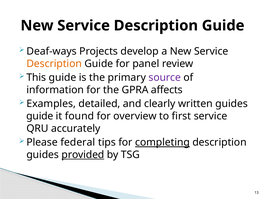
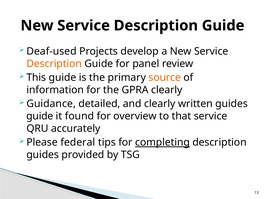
Deaf-ways: Deaf-ways -> Deaf-used
source colour: purple -> orange
GPRA affects: affects -> clearly
Examples: Examples -> Guidance
first: first -> that
provided underline: present -> none
